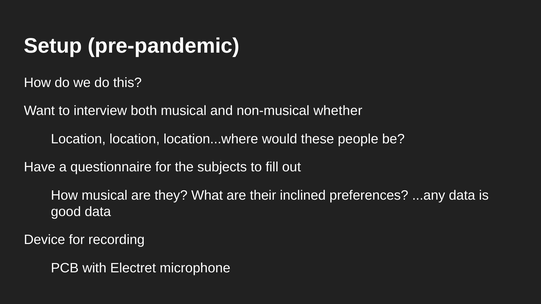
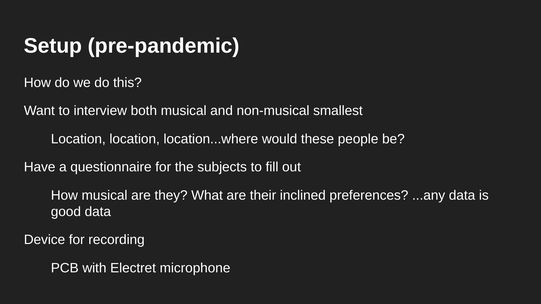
whether: whether -> smallest
